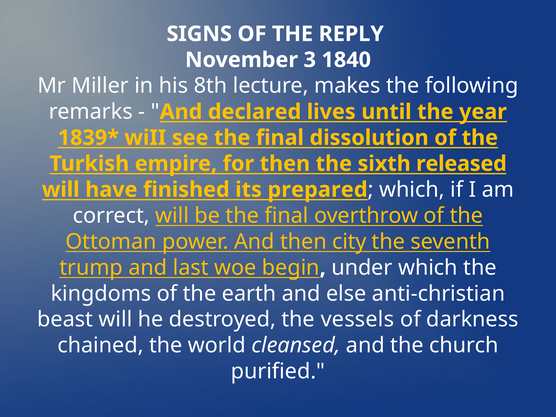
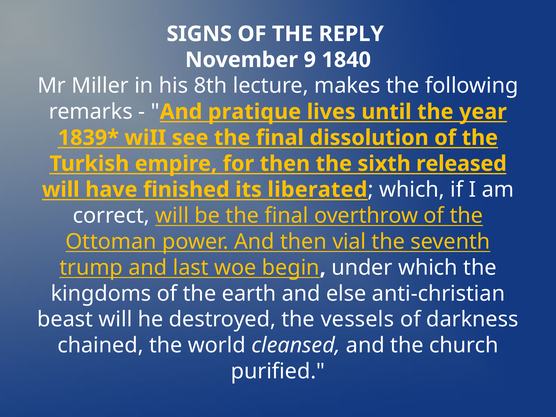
3: 3 -> 9
declared: declared -> pratique
prepared: prepared -> liberated
city: city -> vial
